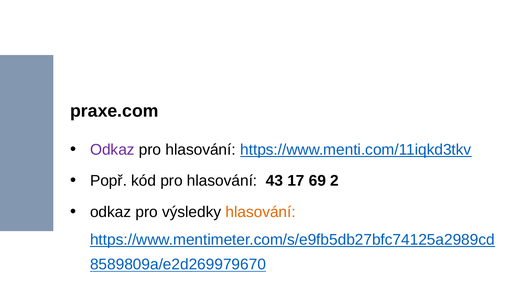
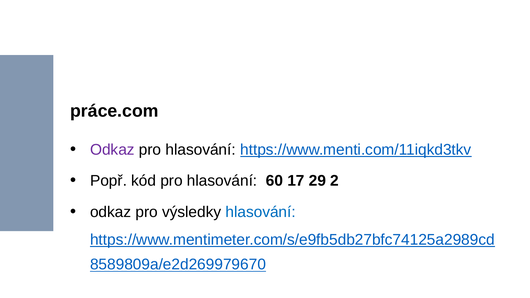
praxe.com: praxe.com -> práce.com
43: 43 -> 60
69: 69 -> 29
hlasování at (261, 212) colour: orange -> blue
